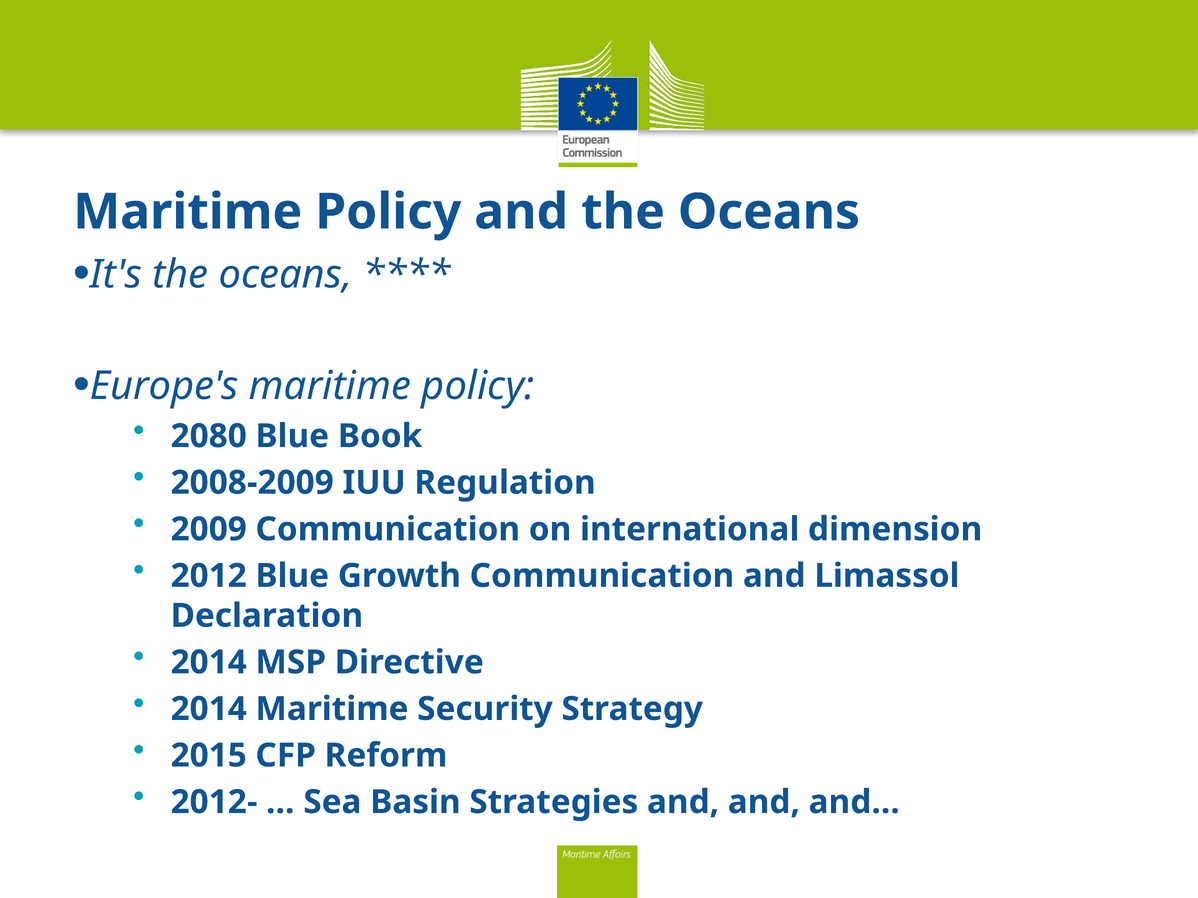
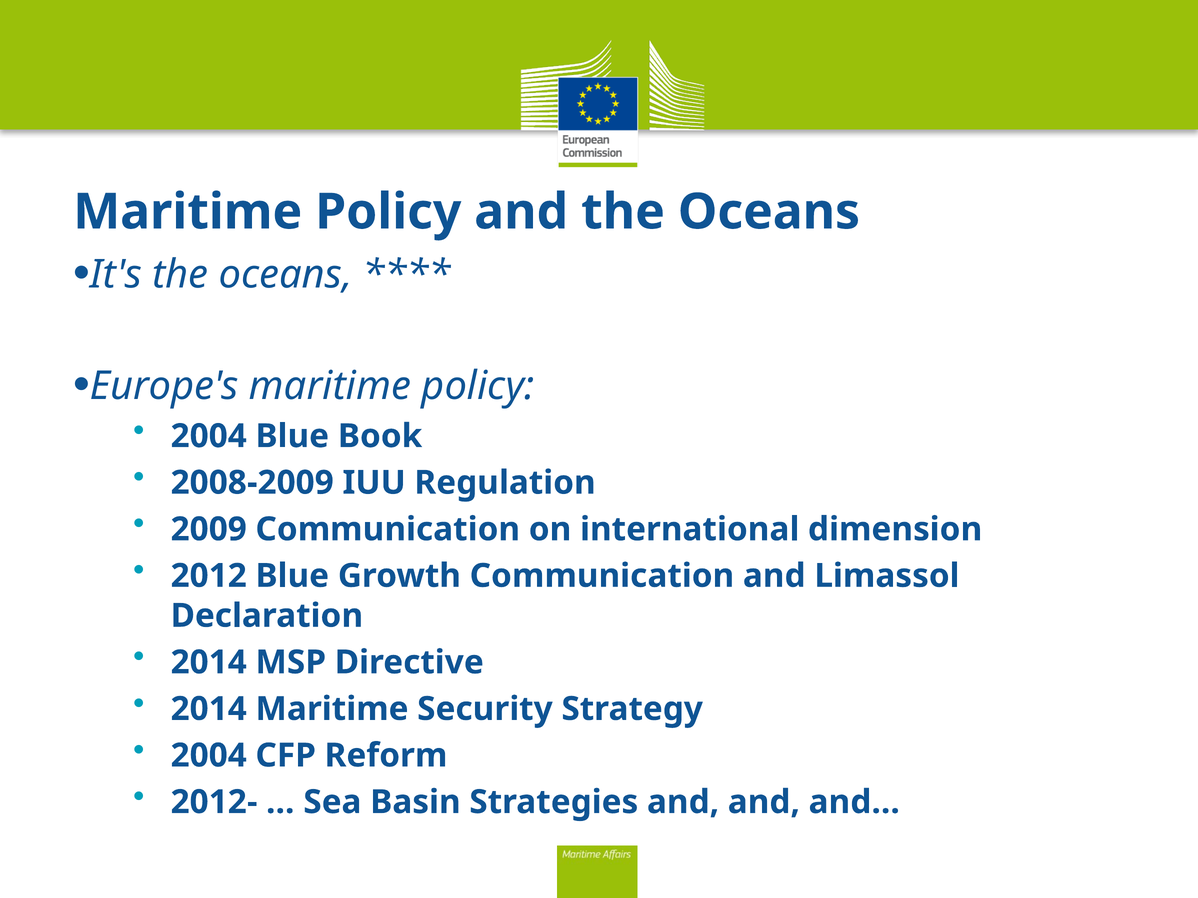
2080 at (209, 436): 2080 -> 2004
2015 at (209, 756): 2015 -> 2004
